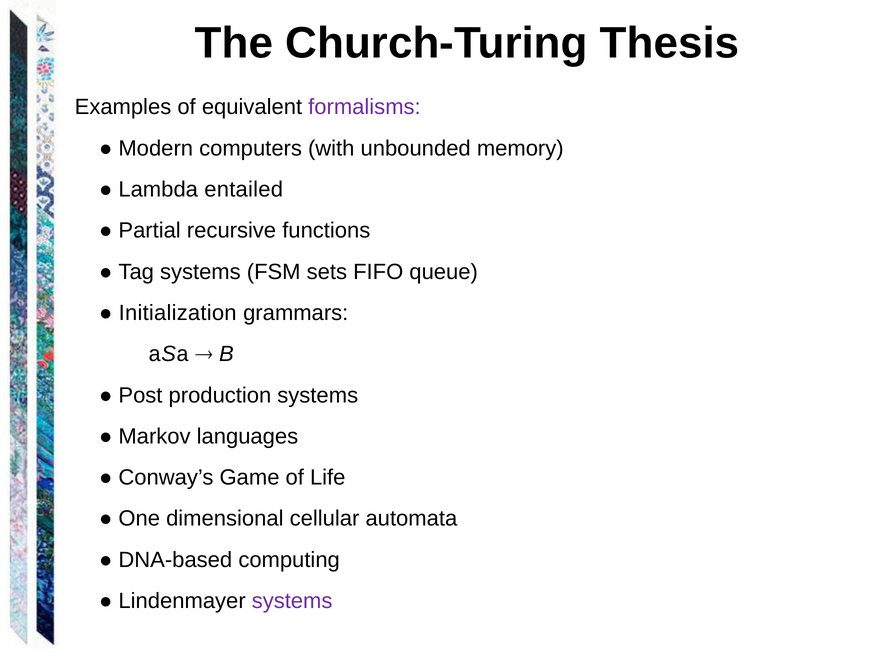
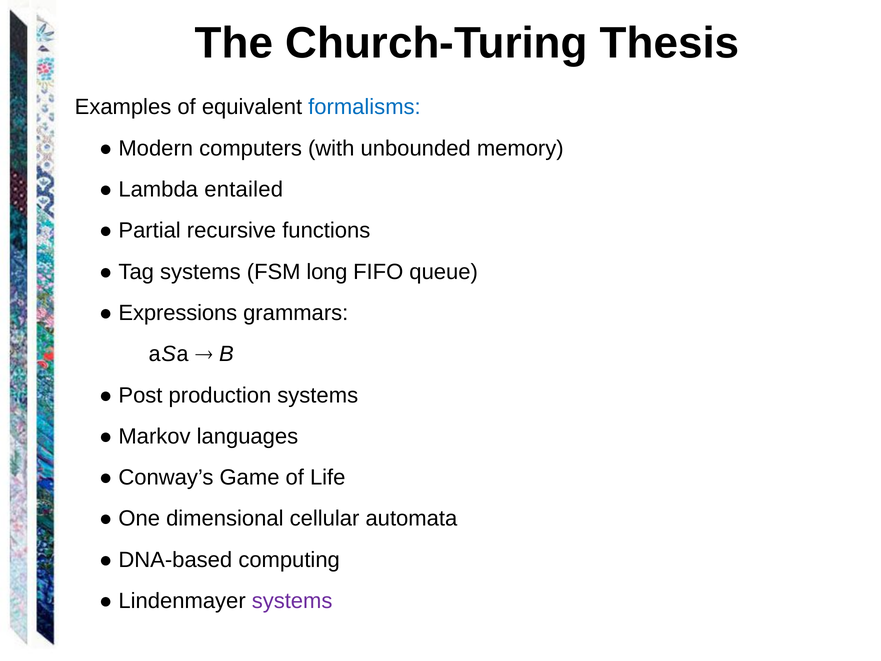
formalisms colour: purple -> blue
sets: sets -> long
Initialization: Initialization -> Expressions
